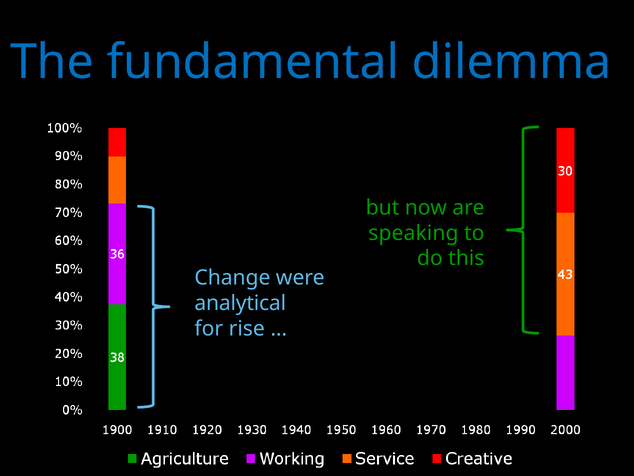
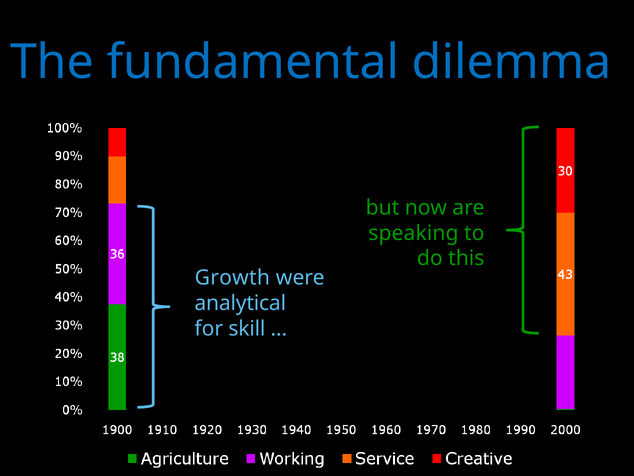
Change: Change -> Growth
rise: rise -> skill
